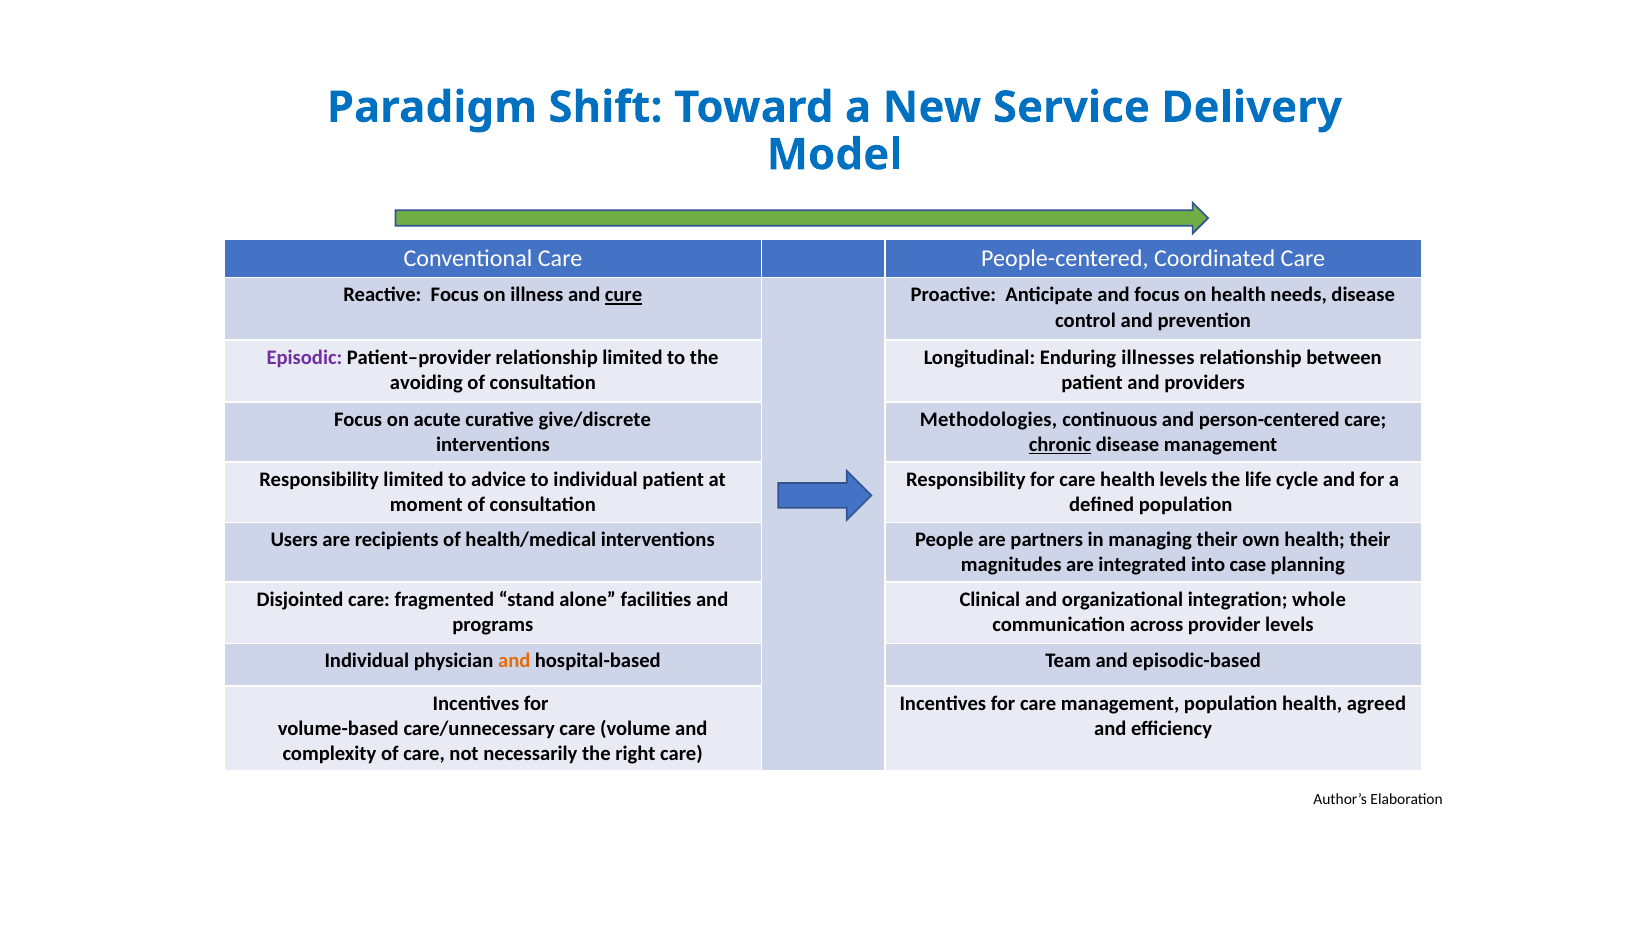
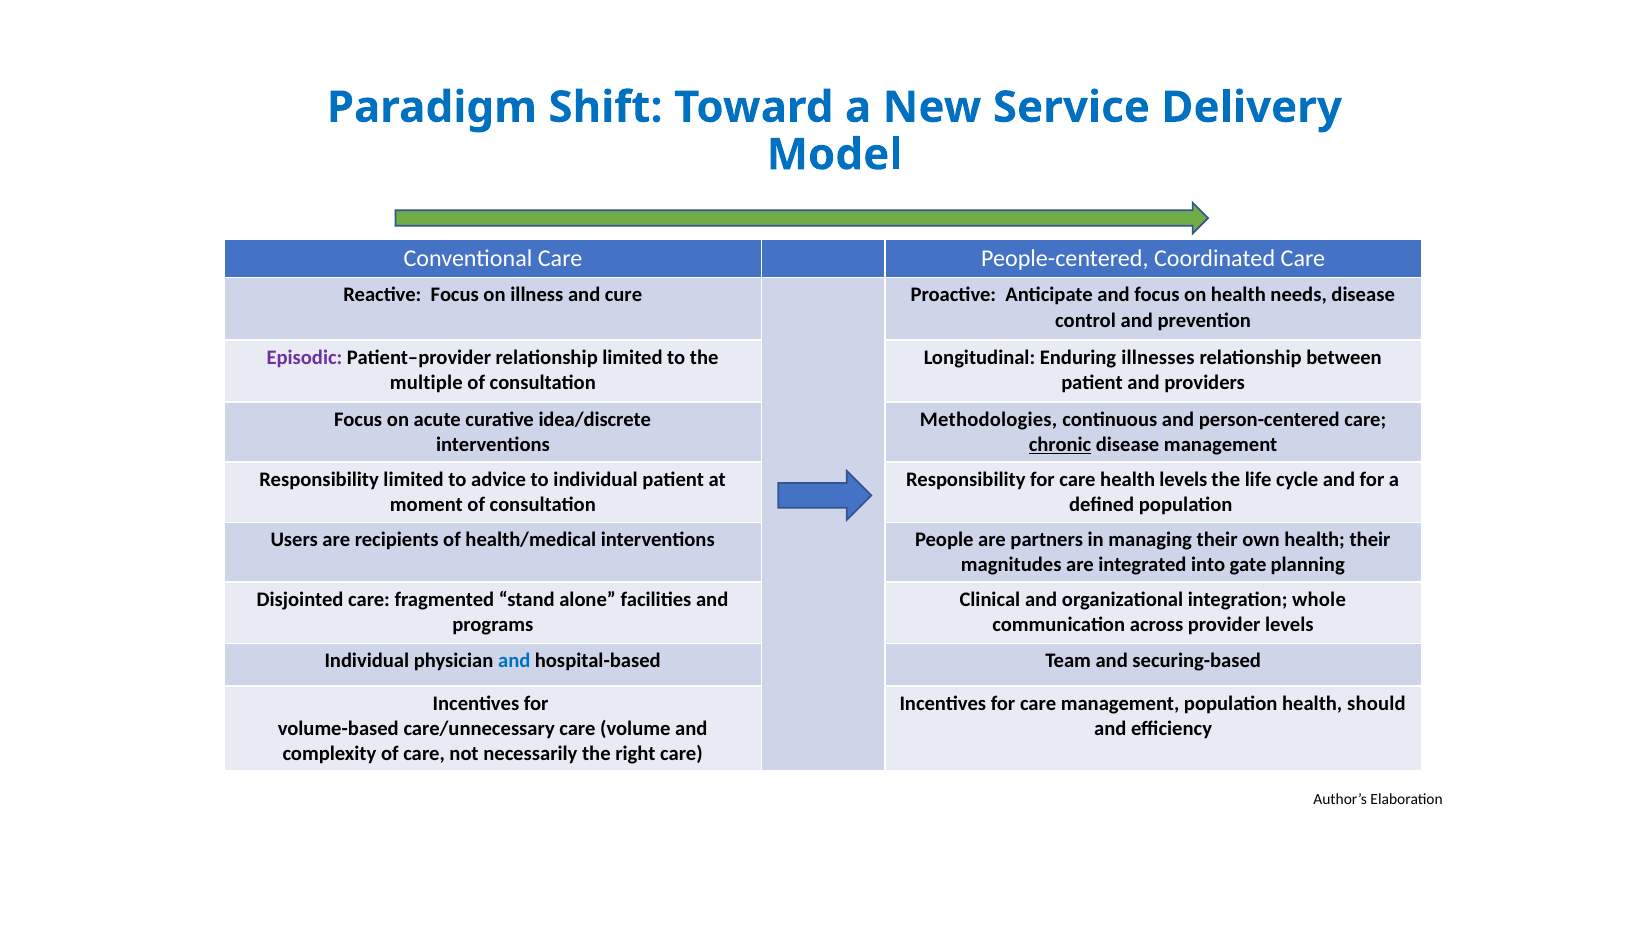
cure underline: present -> none
avoiding: avoiding -> multiple
give/discrete: give/discrete -> idea/discrete
case: case -> gate
and at (514, 661) colour: orange -> blue
episodic-based: episodic-based -> securing-based
agreed: agreed -> should
